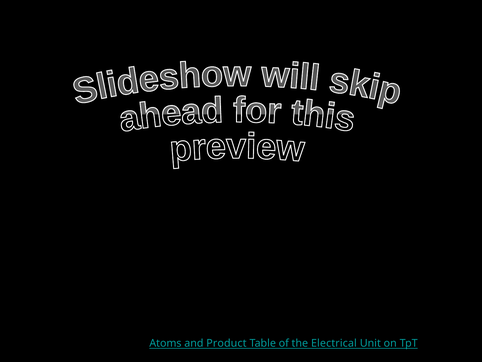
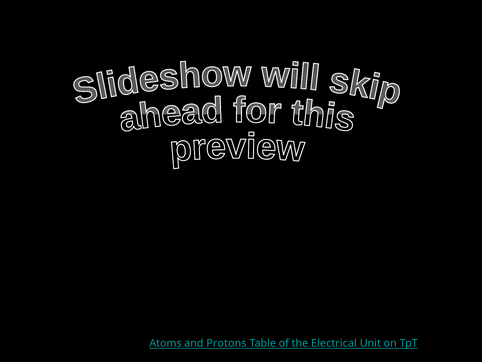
Product: Product -> Protons
